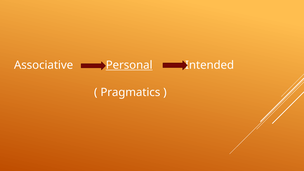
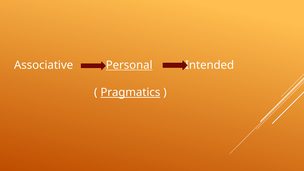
Pragmatics underline: none -> present
